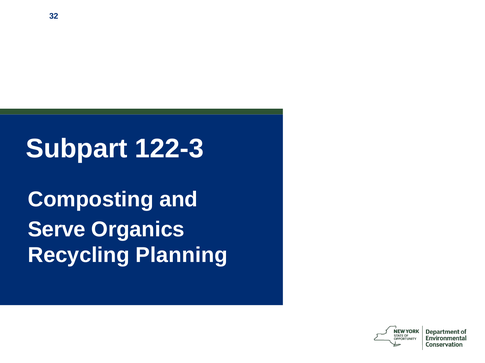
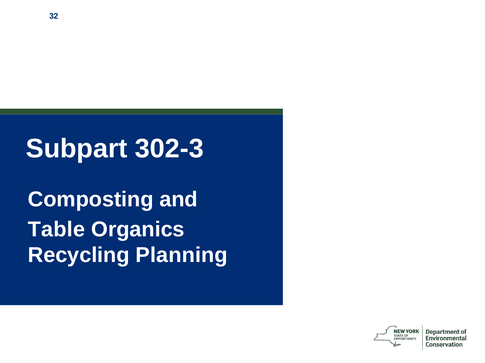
122-3: 122-3 -> 302-3
Serve: Serve -> Table
